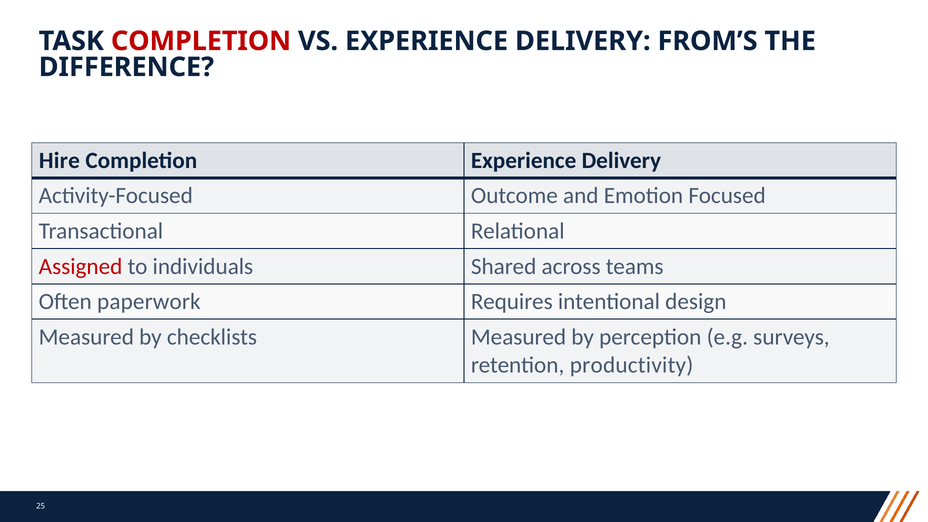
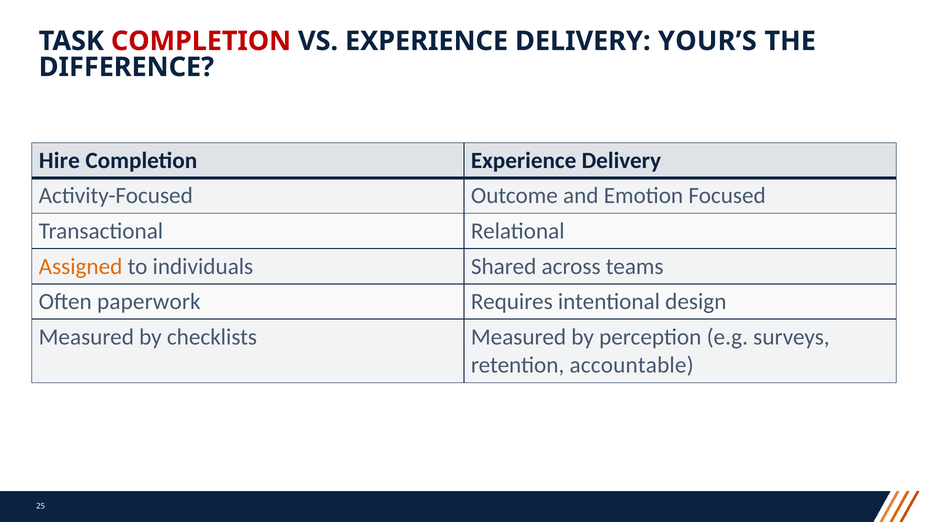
FROM’S: FROM’S -> YOUR’S
Assigned colour: red -> orange
productivity: productivity -> accountable
